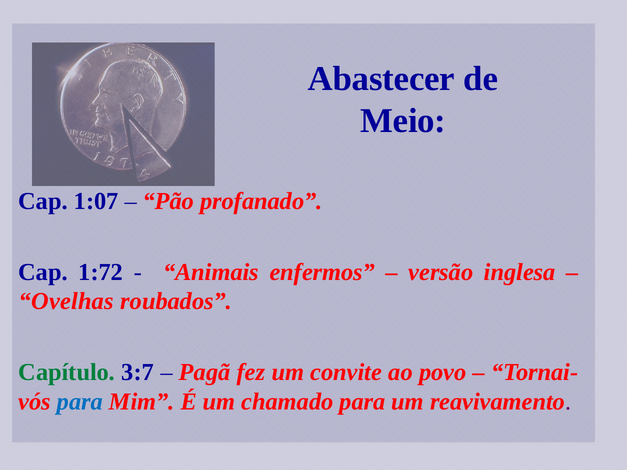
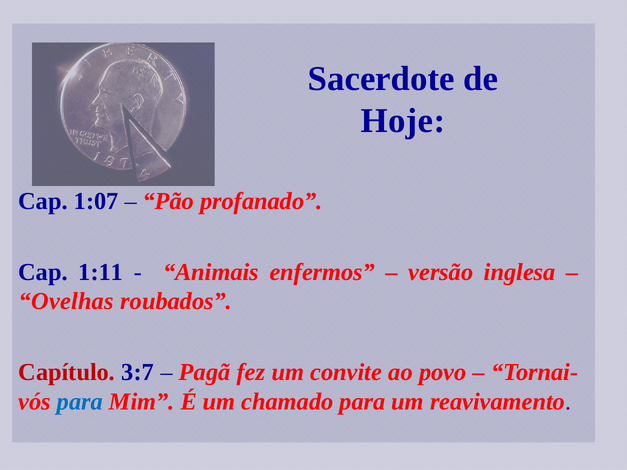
Abastecer: Abastecer -> Sacerdote
Meio: Meio -> Hoje
1:72: 1:72 -> 1:11
Capítulo colour: green -> red
